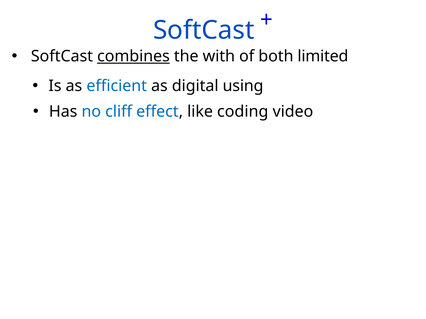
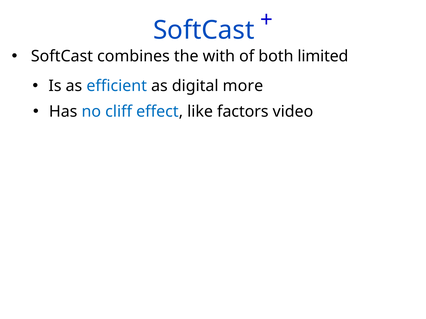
combines underline: present -> none
using: using -> more
coding: coding -> factors
